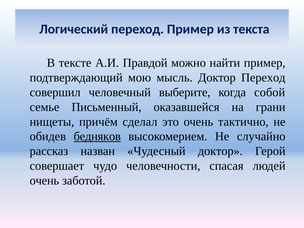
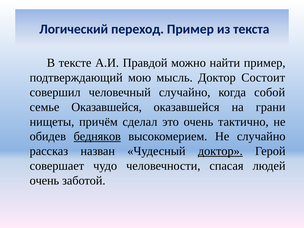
Доктор Переход: Переход -> Состоит
человечный выберите: выберите -> случайно
семье Письменный: Письменный -> Оказавшейся
доктор at (220, 151) underline: none -> present
